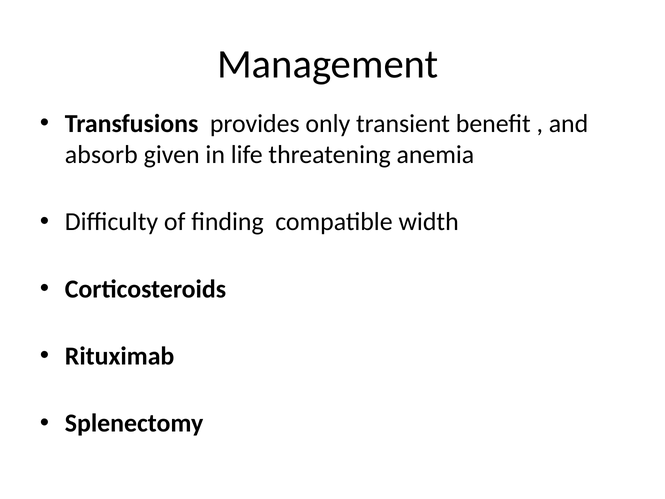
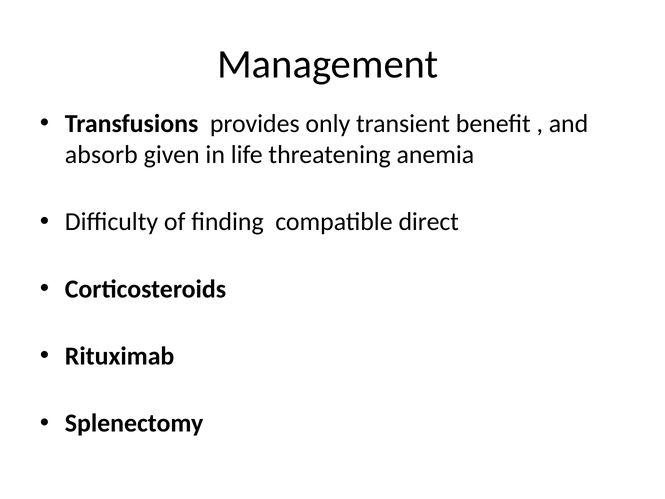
width: width -> direct
